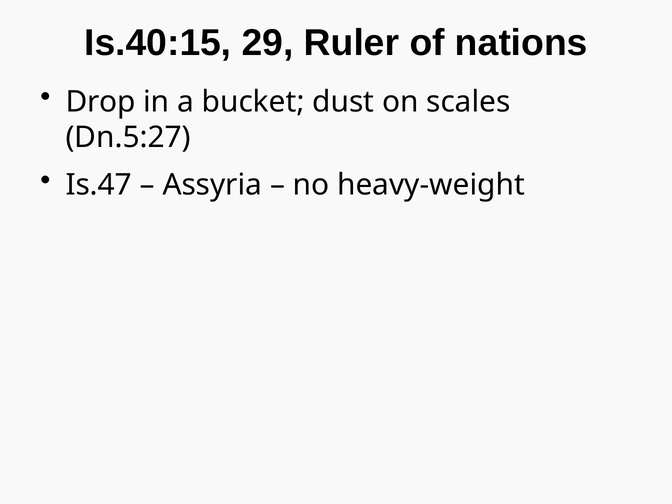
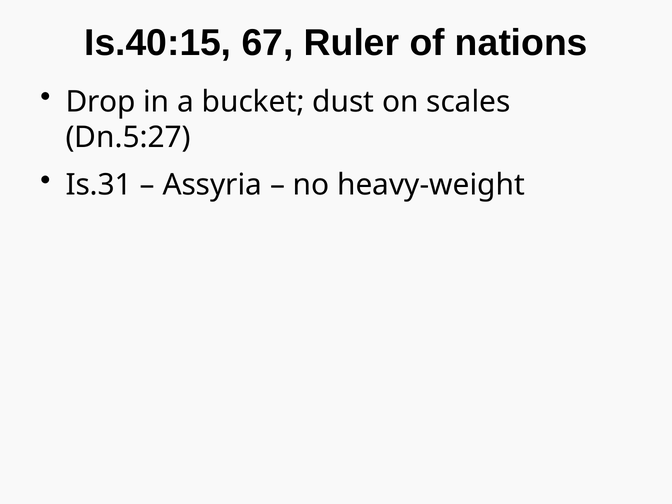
29: 29 -> 67
Is.47: Is.47 -> Is.31
